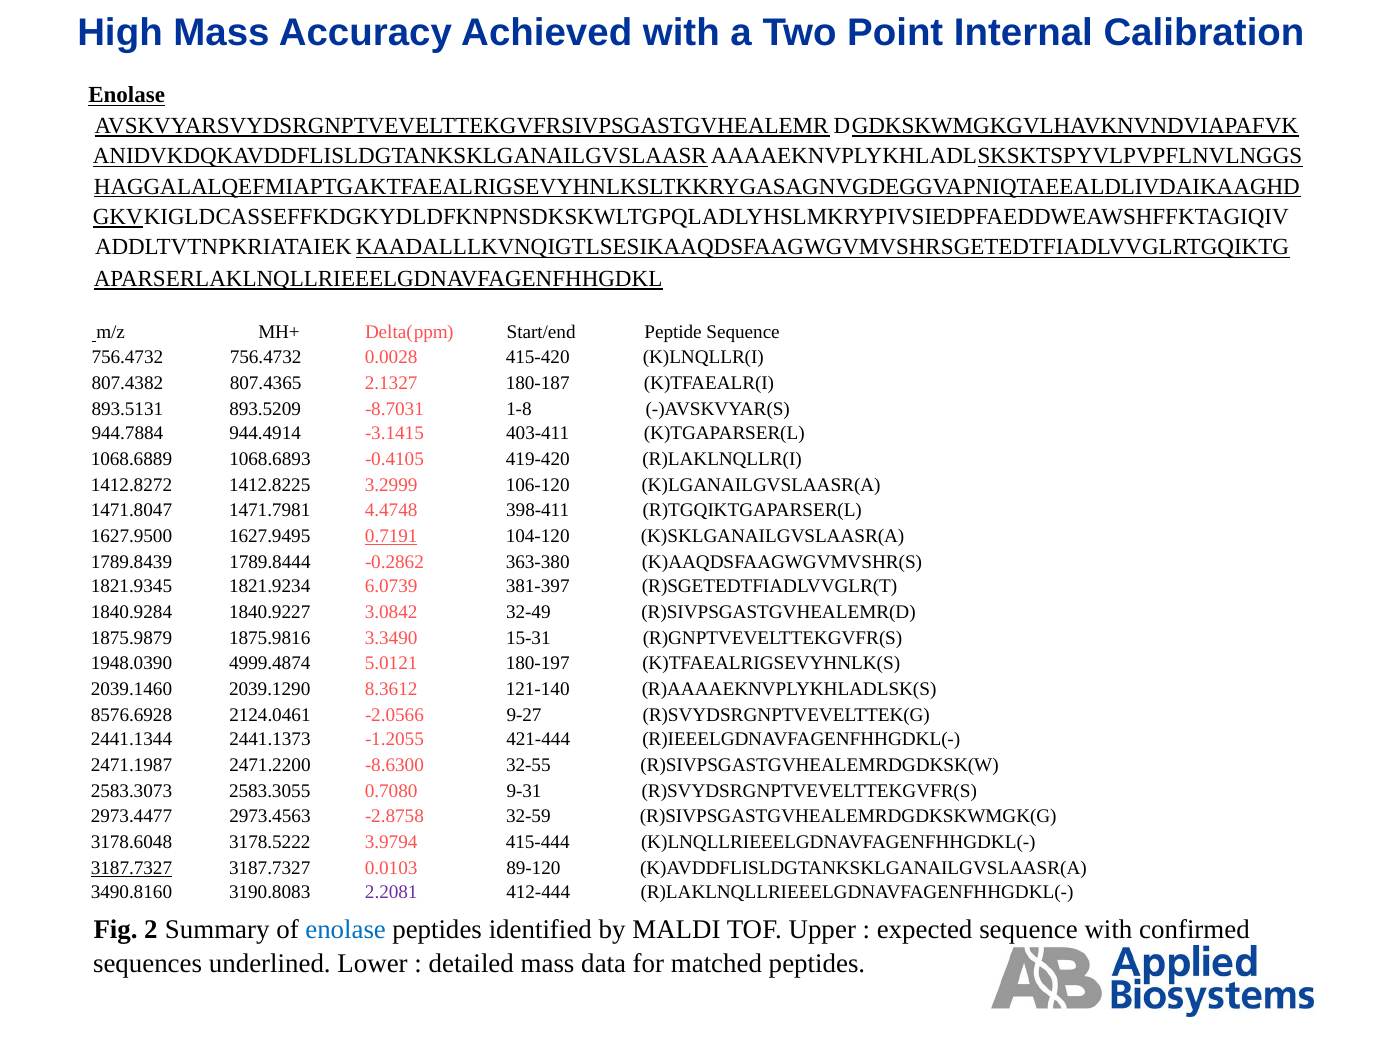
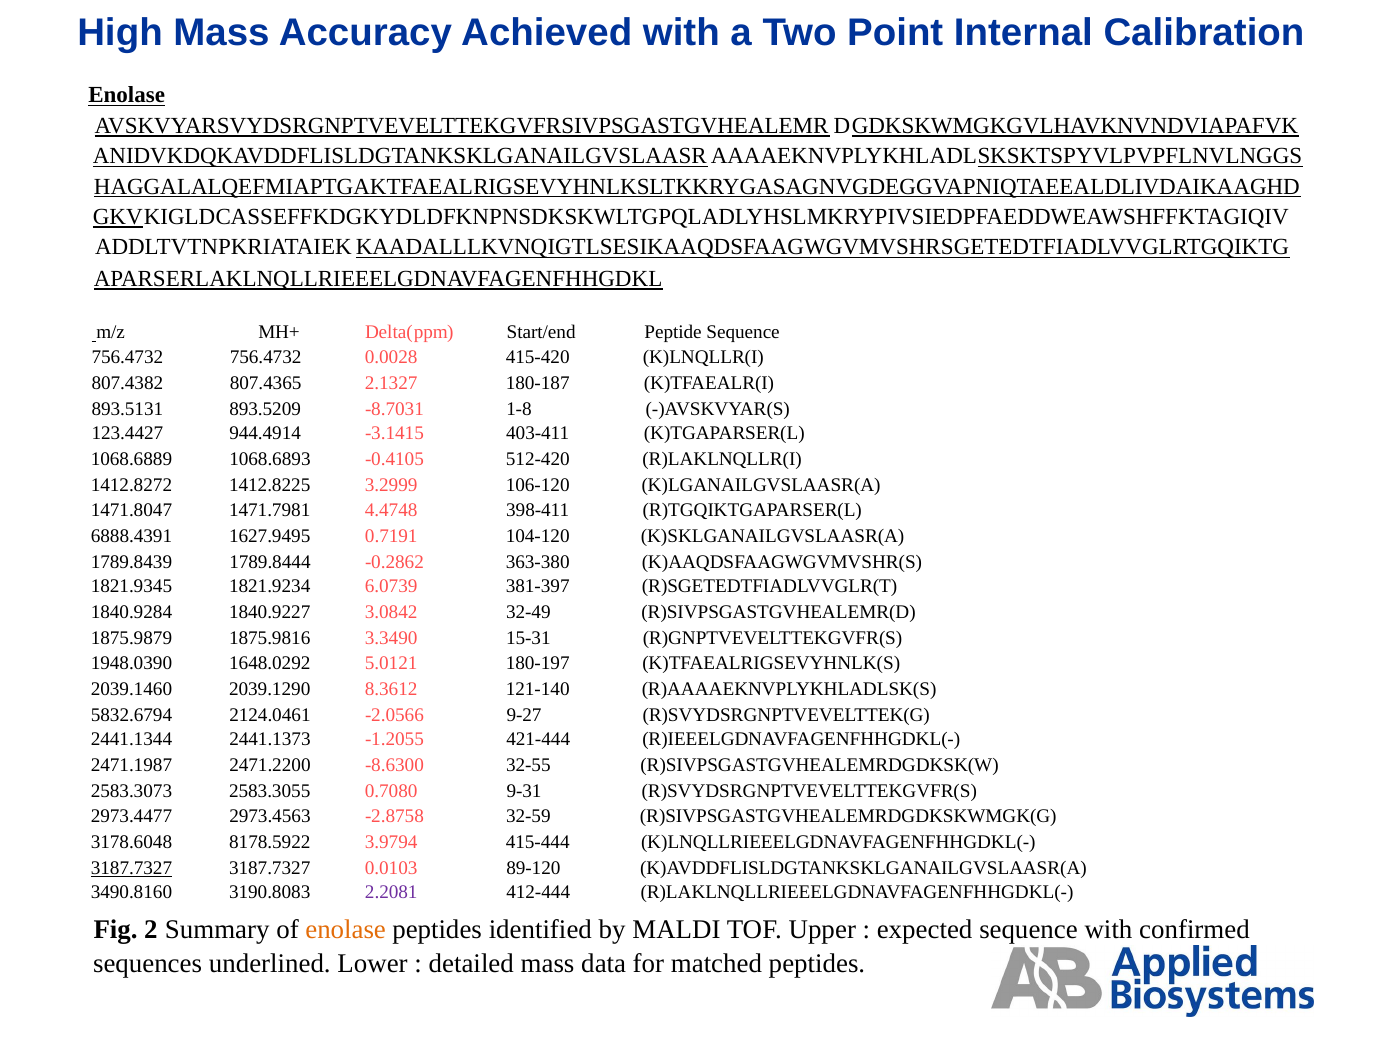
944.7884: 944.7884 -> 123.4427
419-420: 419-420 -> 512-420
1627.9500: 1627.9500 -> 6888.4391
0.7191 underline: present -> none
4999.4874: 4999.4874 -> 1648.0292
8576.6928: 8576.6928 -> 5832.6794
3178.5222: 3178.5222 -> 8178.5922
enolase at (346, 929) colour: blue -> orange
